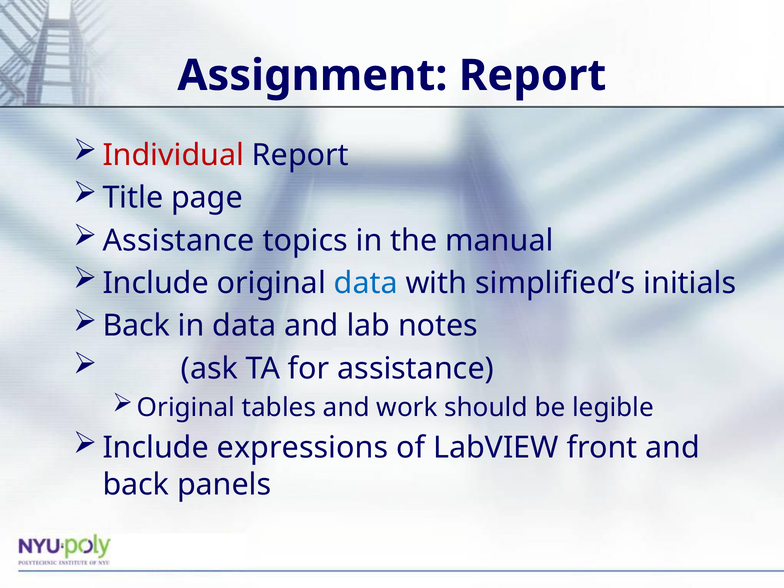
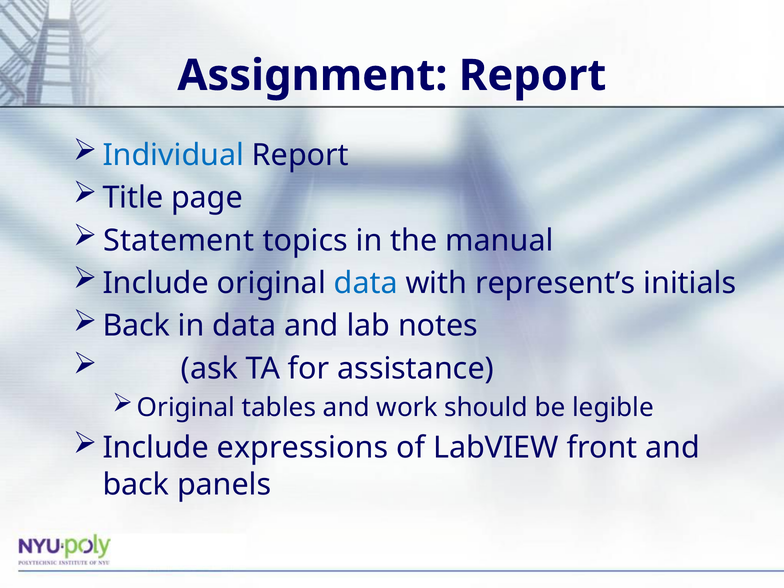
Individual colour: red -> blue
Assistance at (179, 240): Assistance -> Statement
simplified’s: simplified’s -> represent’s
